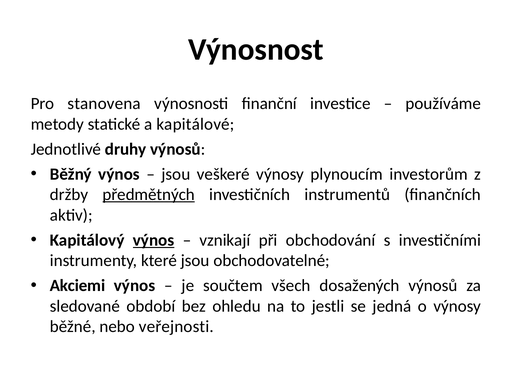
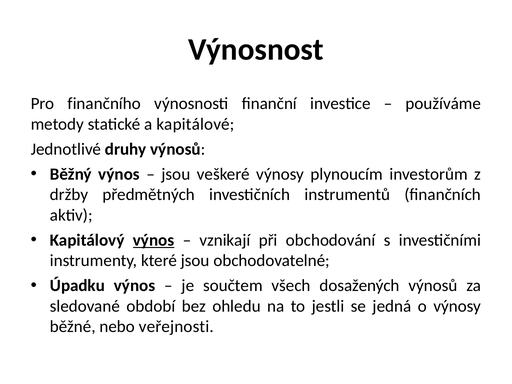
stanovena: stanovena -> finančního
předmětných underline: present -> none
Akciemi: Akciemi -> Úpadku
